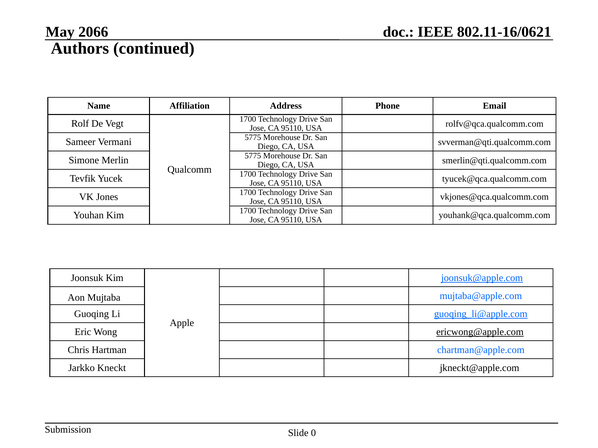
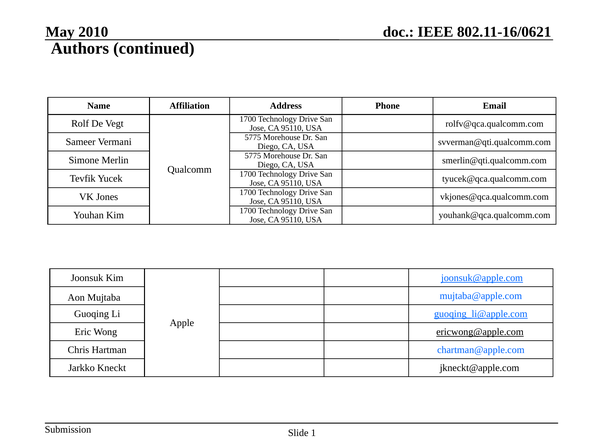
2066: 2066 -> 2010
0: 0 -> 1
